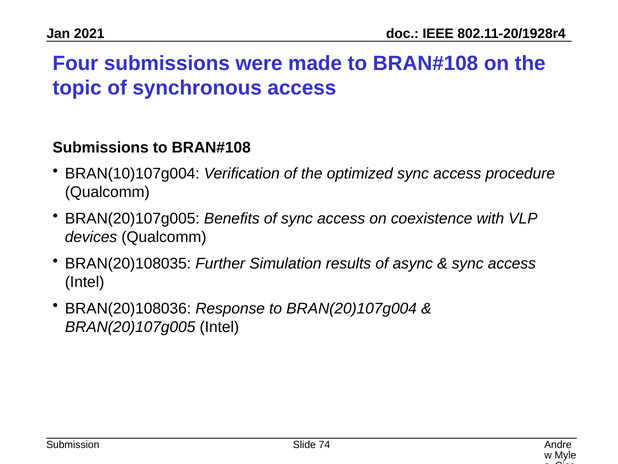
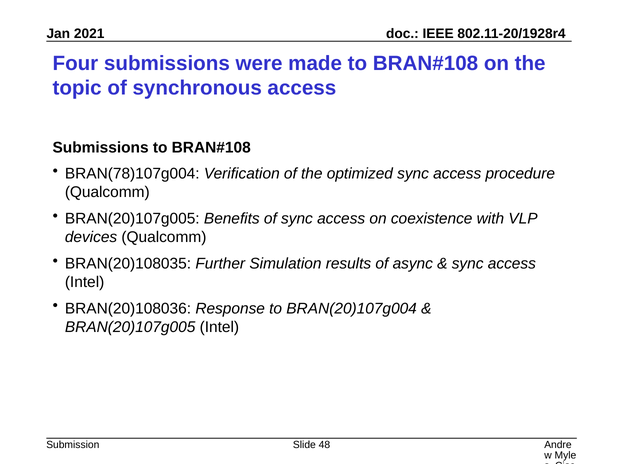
BRAN(10)107g004: BRAN(10)107g004 -> BRAN(78)107g004
74: 74 -> 48
